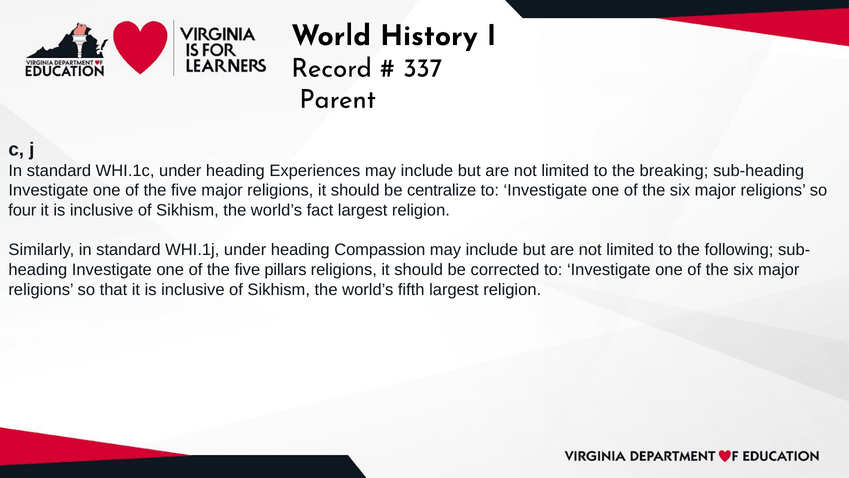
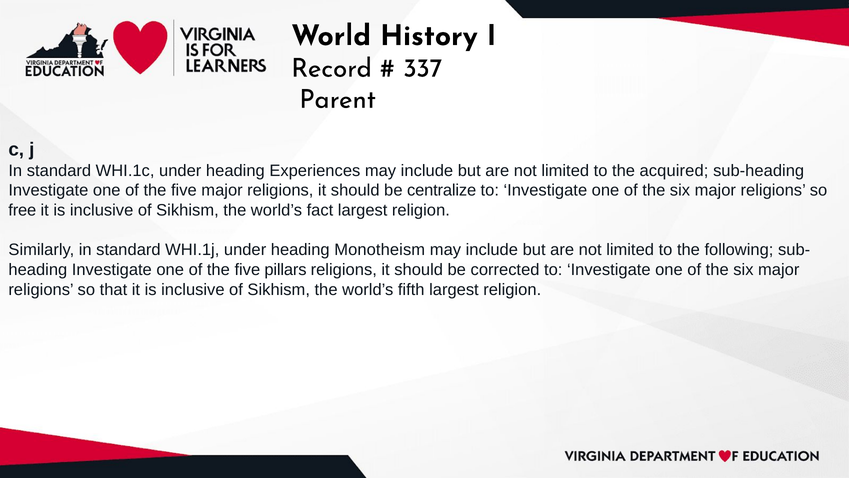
breaking: breaking -> acquired
four: four -> free
Compassion: Compassion -> Monotheism
